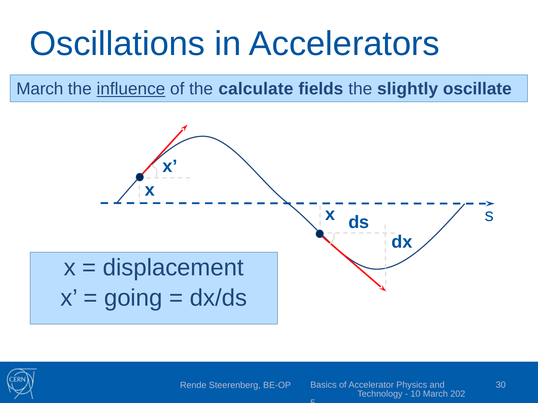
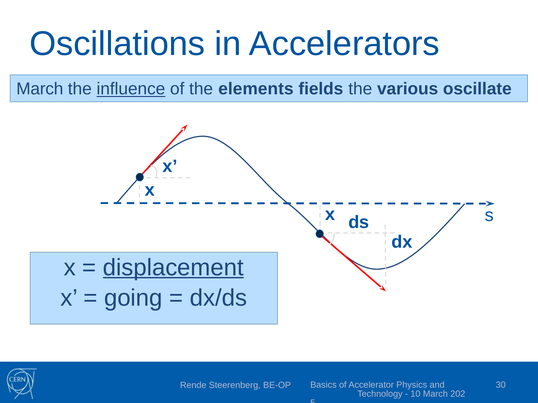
calculate: calculate -> elements
slightly: slightly -> various
displacement underline: none -> present
